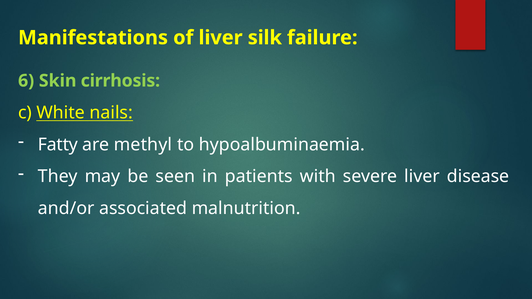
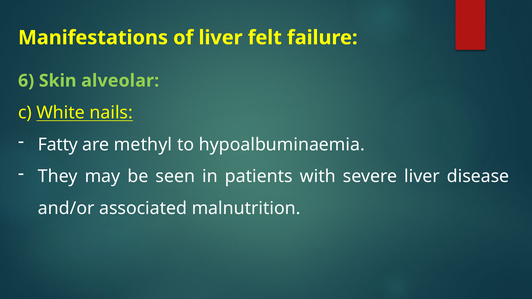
silk: silk -> felt
cirrhosis: cirrhosis -> alveolar
